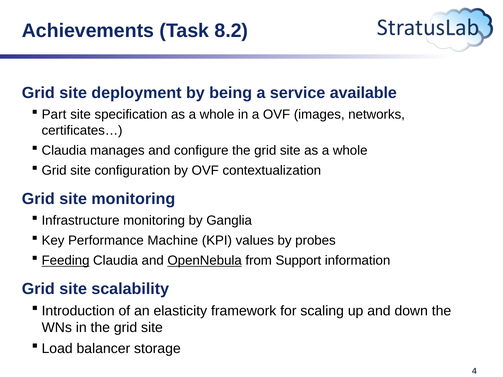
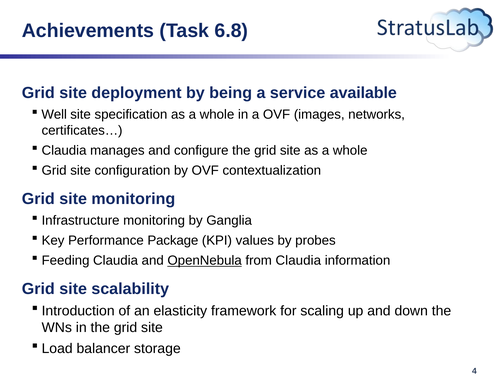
8.2: 8.2 -> 6.8
Part: Part -> Well
Machine: Machine -> Package
Feeding underline: present -> none
from Support: Support -> Claudia
